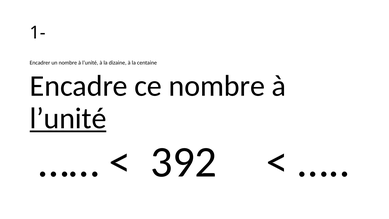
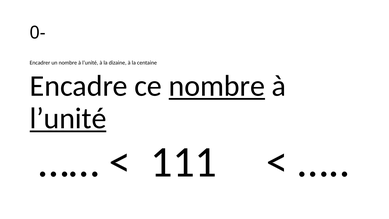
1-: 1- -> 0-
nombre at (217, 86) underline: none -> present
392: 392 -> 111
